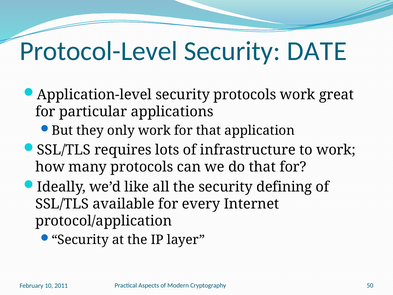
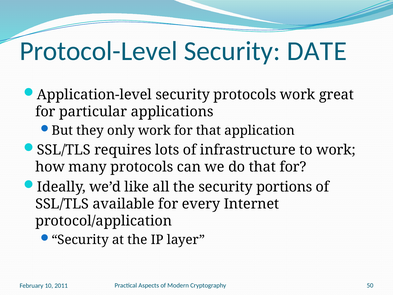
defining: defining -> portions
